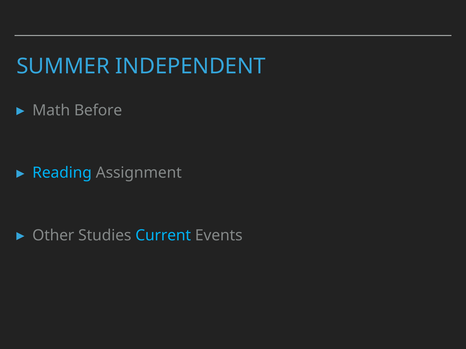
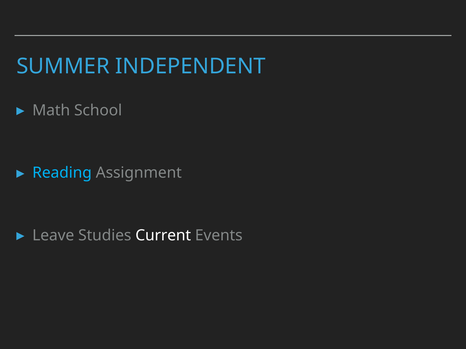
Before: Before -> School
Other: Other -> Leave
Current colour: light blue -> white
